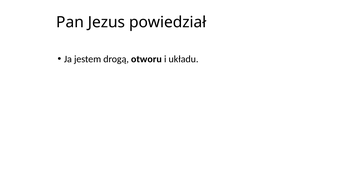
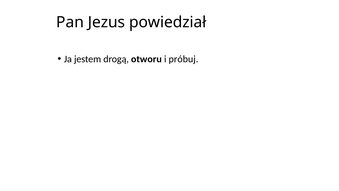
układu: układu -> próbuj
